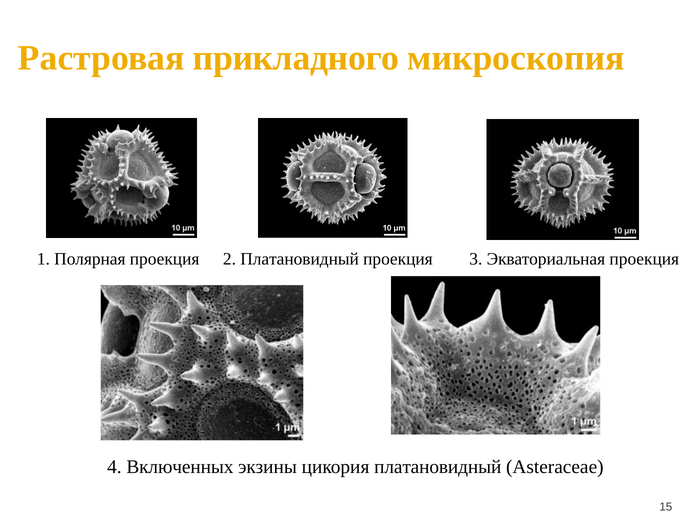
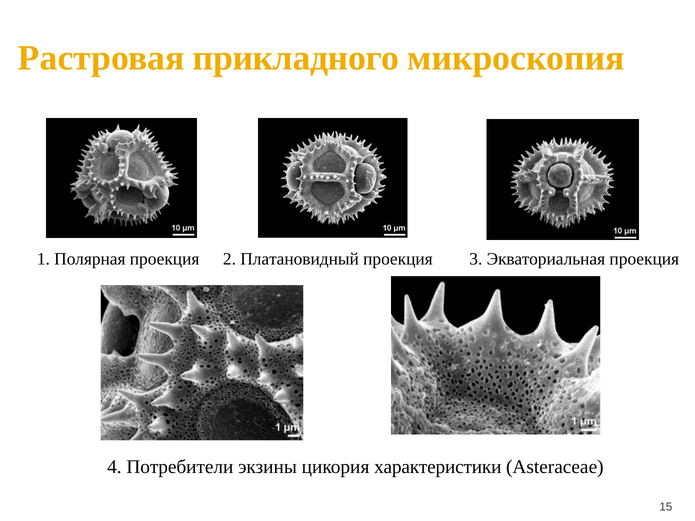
Включенных: Включенных -> Потребители
цикория платановидный: платановидный -> характеристики
